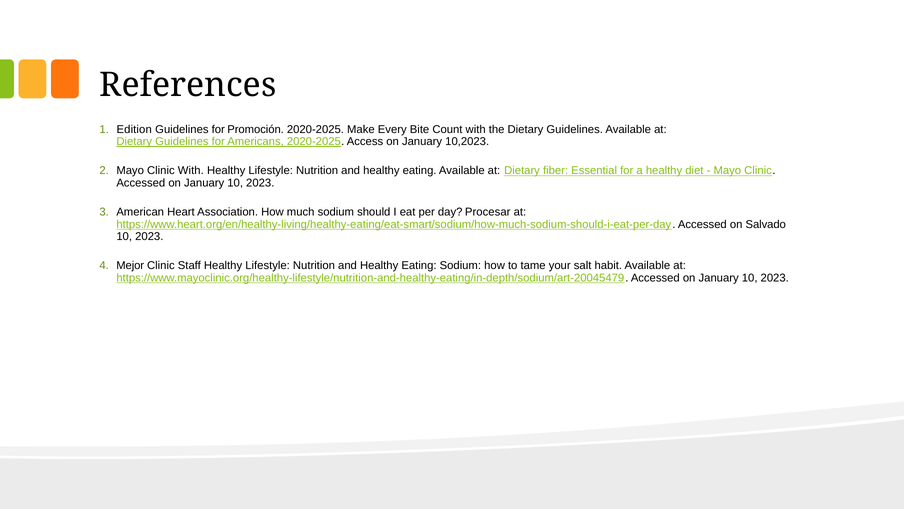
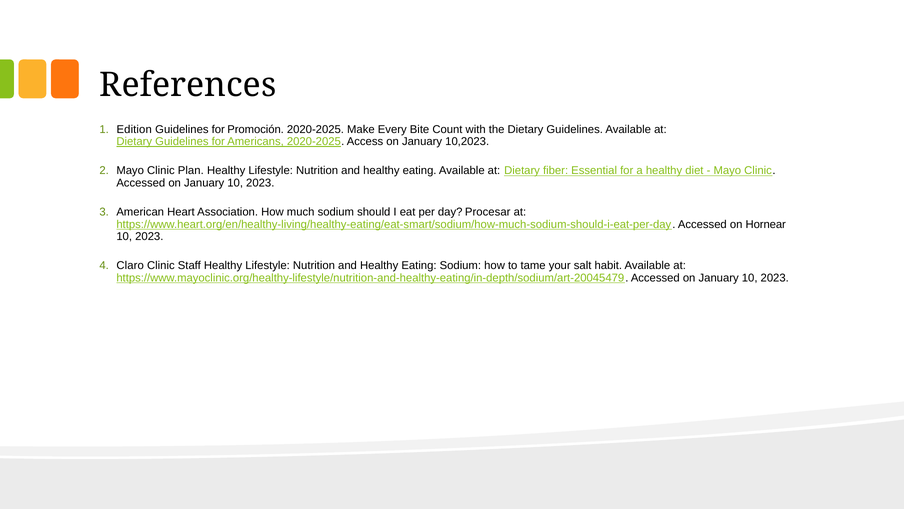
Clinic With: With -> Plan
Salvado: Salvado -> Hornear
Mejor: Mejor -> Claro
